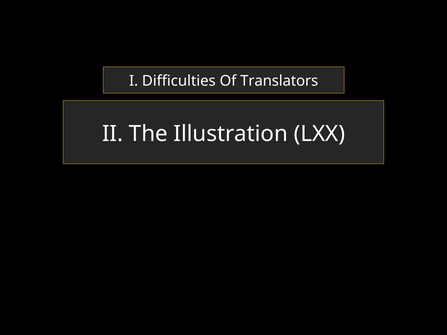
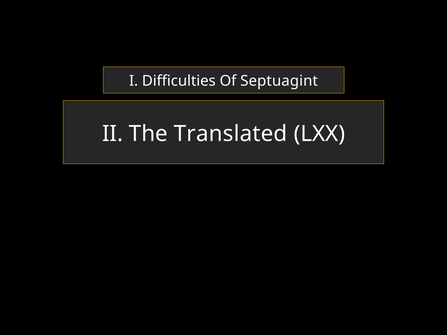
Translators: Translators -> Septuagint
Illustration: Illustration -> Translated
